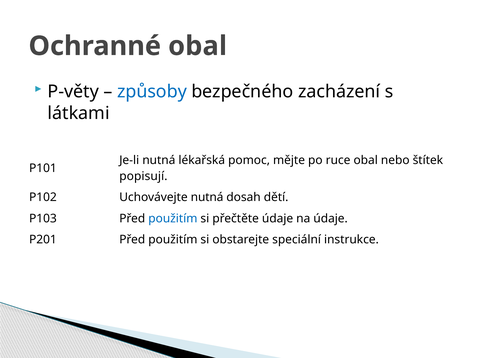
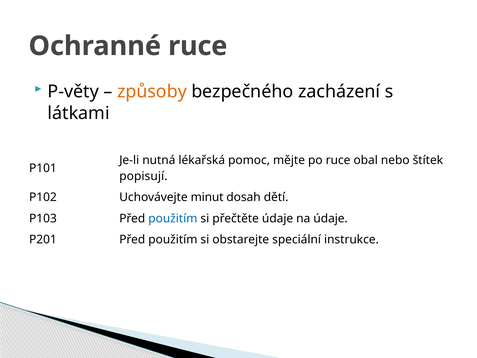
Ochranné obal: obal -> ruce
způsoby colour: blue -> orange
Uchovávejte nutná: nutná -> minut
